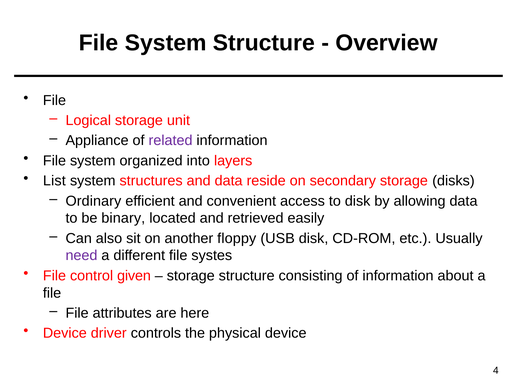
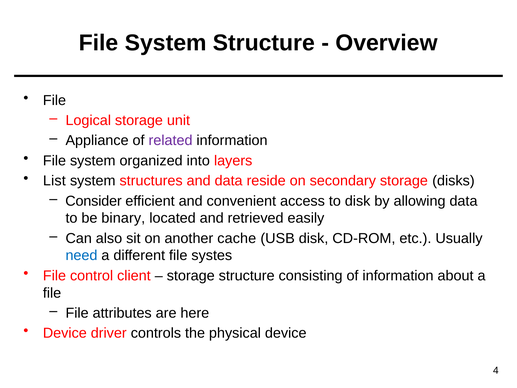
Ordinary: Ordinary -> Consider
floppy: floppy -> cache
need colour: purple -> blue
given: given -> client
